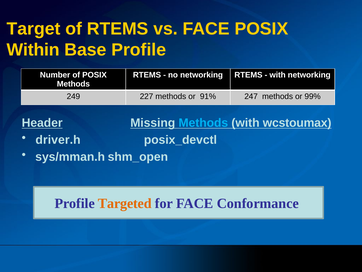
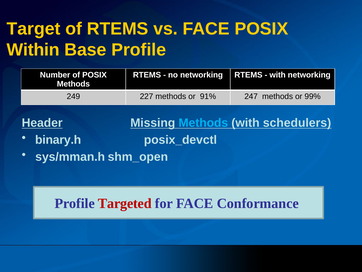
wcstoumax: wcstoumax -> schedulers
driver.h: driver.h -> binary.h
Targeted colour: orange -> red
